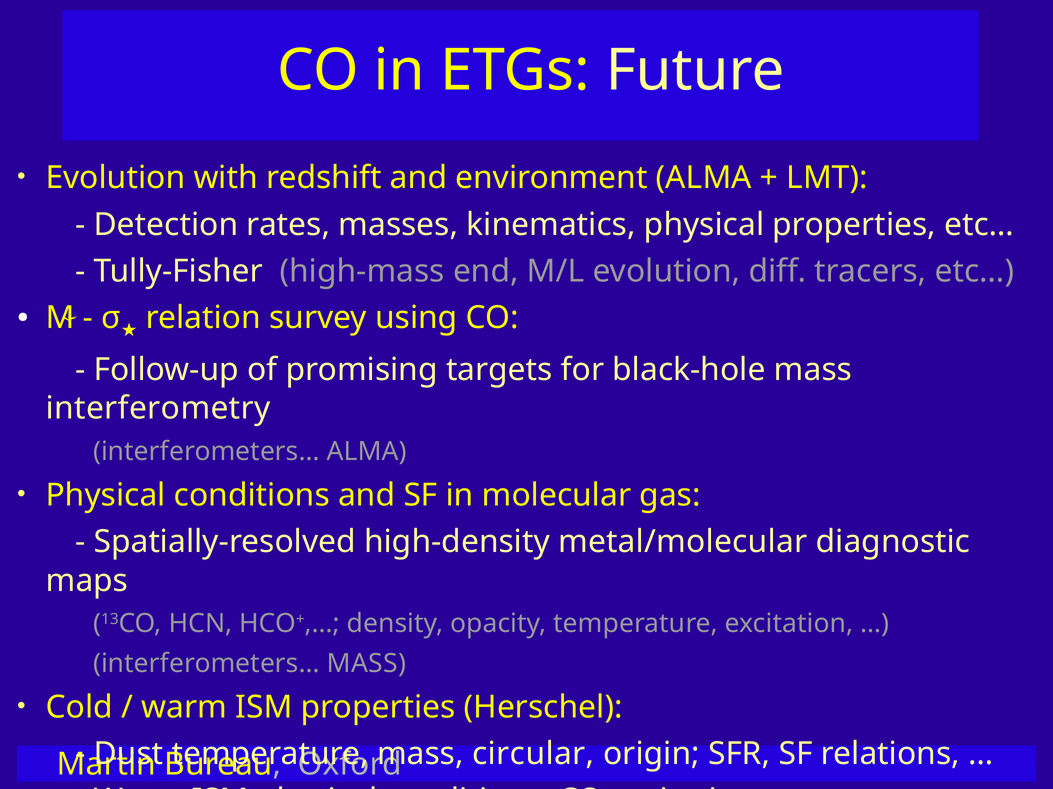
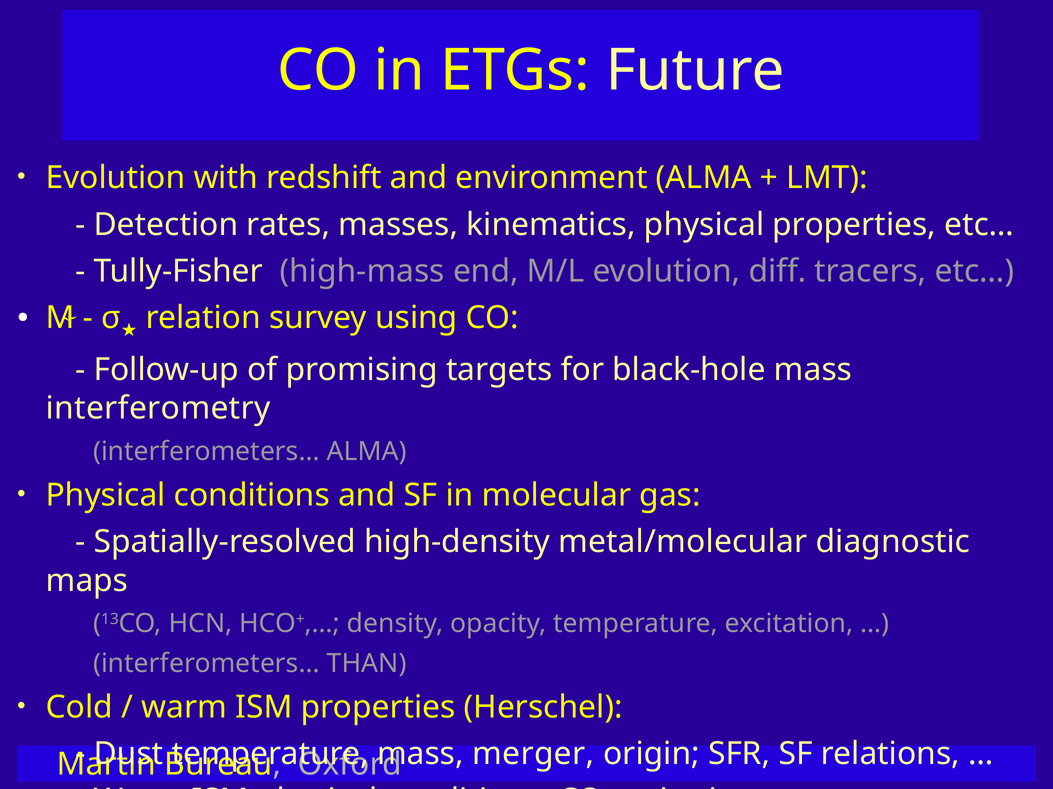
interferometers… MASS: MASS -> THAN
circular: circular -> merger
